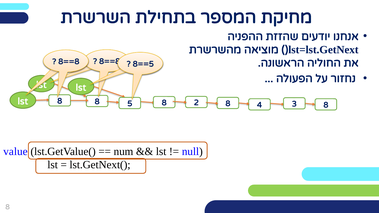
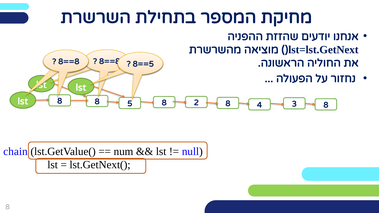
value: value -> chain
